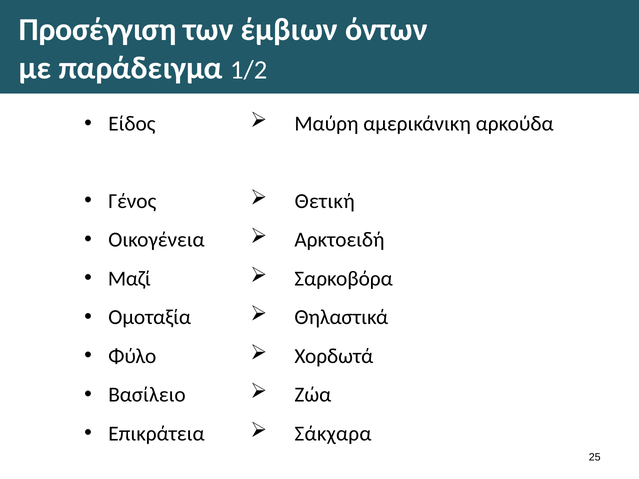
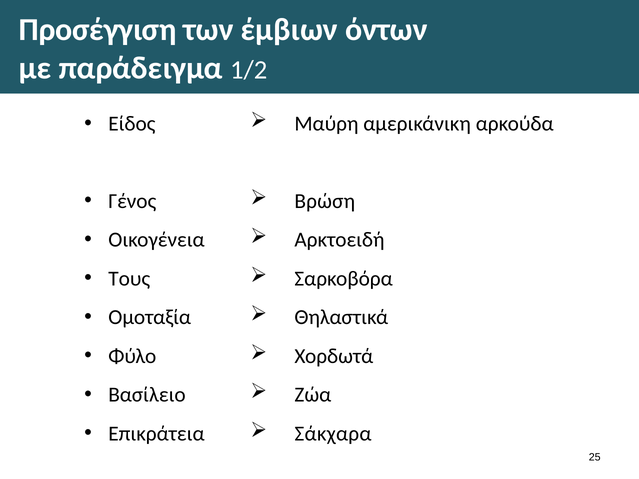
Θετική: Θετική -> Βρώση
Μαζί: Μαζί -> Τους
